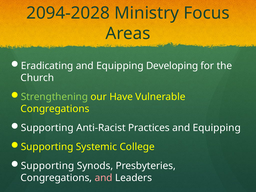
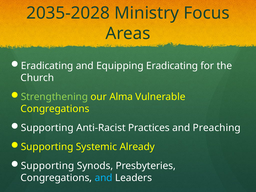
2094-2028: 2094-2028 -> 2035-2028
Equipping Developing: Developing -> Eradicating
Have: Have -> Alma
Practices and Equipping: Equipping -> Preaching
College: College -> Already
and at (104, 178) colour: pink -> light blue
